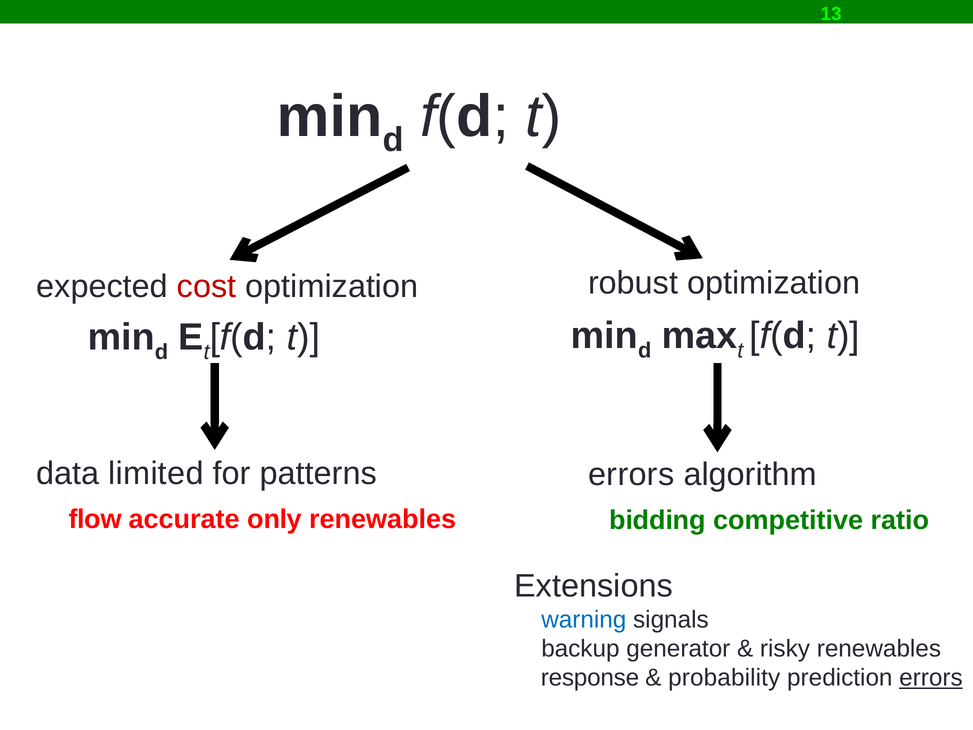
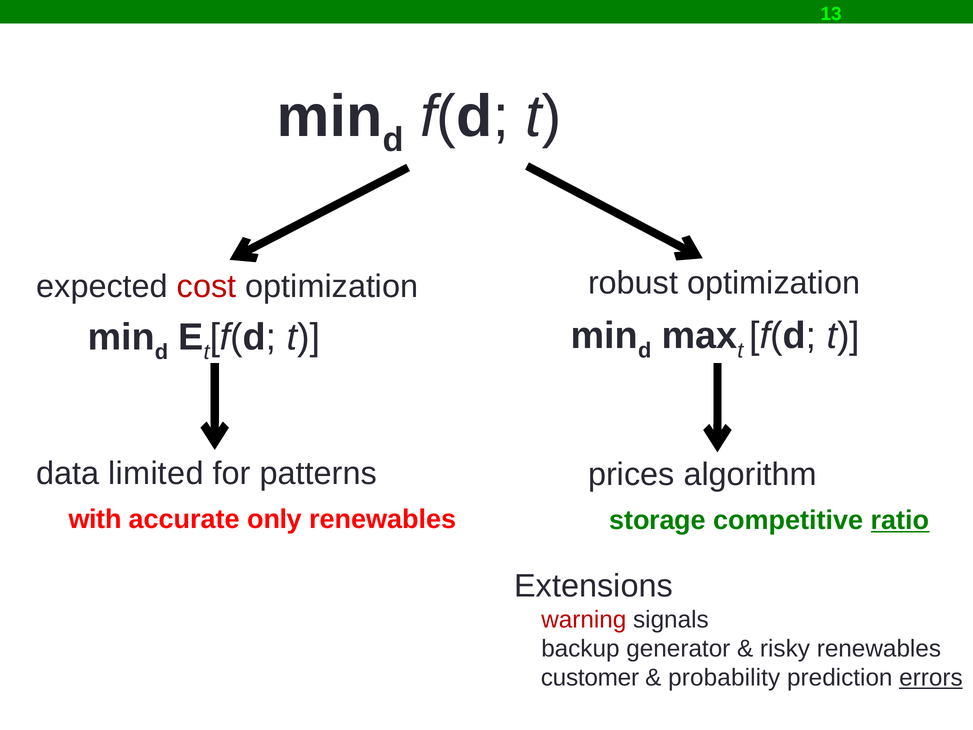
errors at (631, 474): errors -> prices
flow: flow -> with
bidding: bidding -> storage
ratio underline: none -> present
warning colour: blue -> red
response: response -> customer
